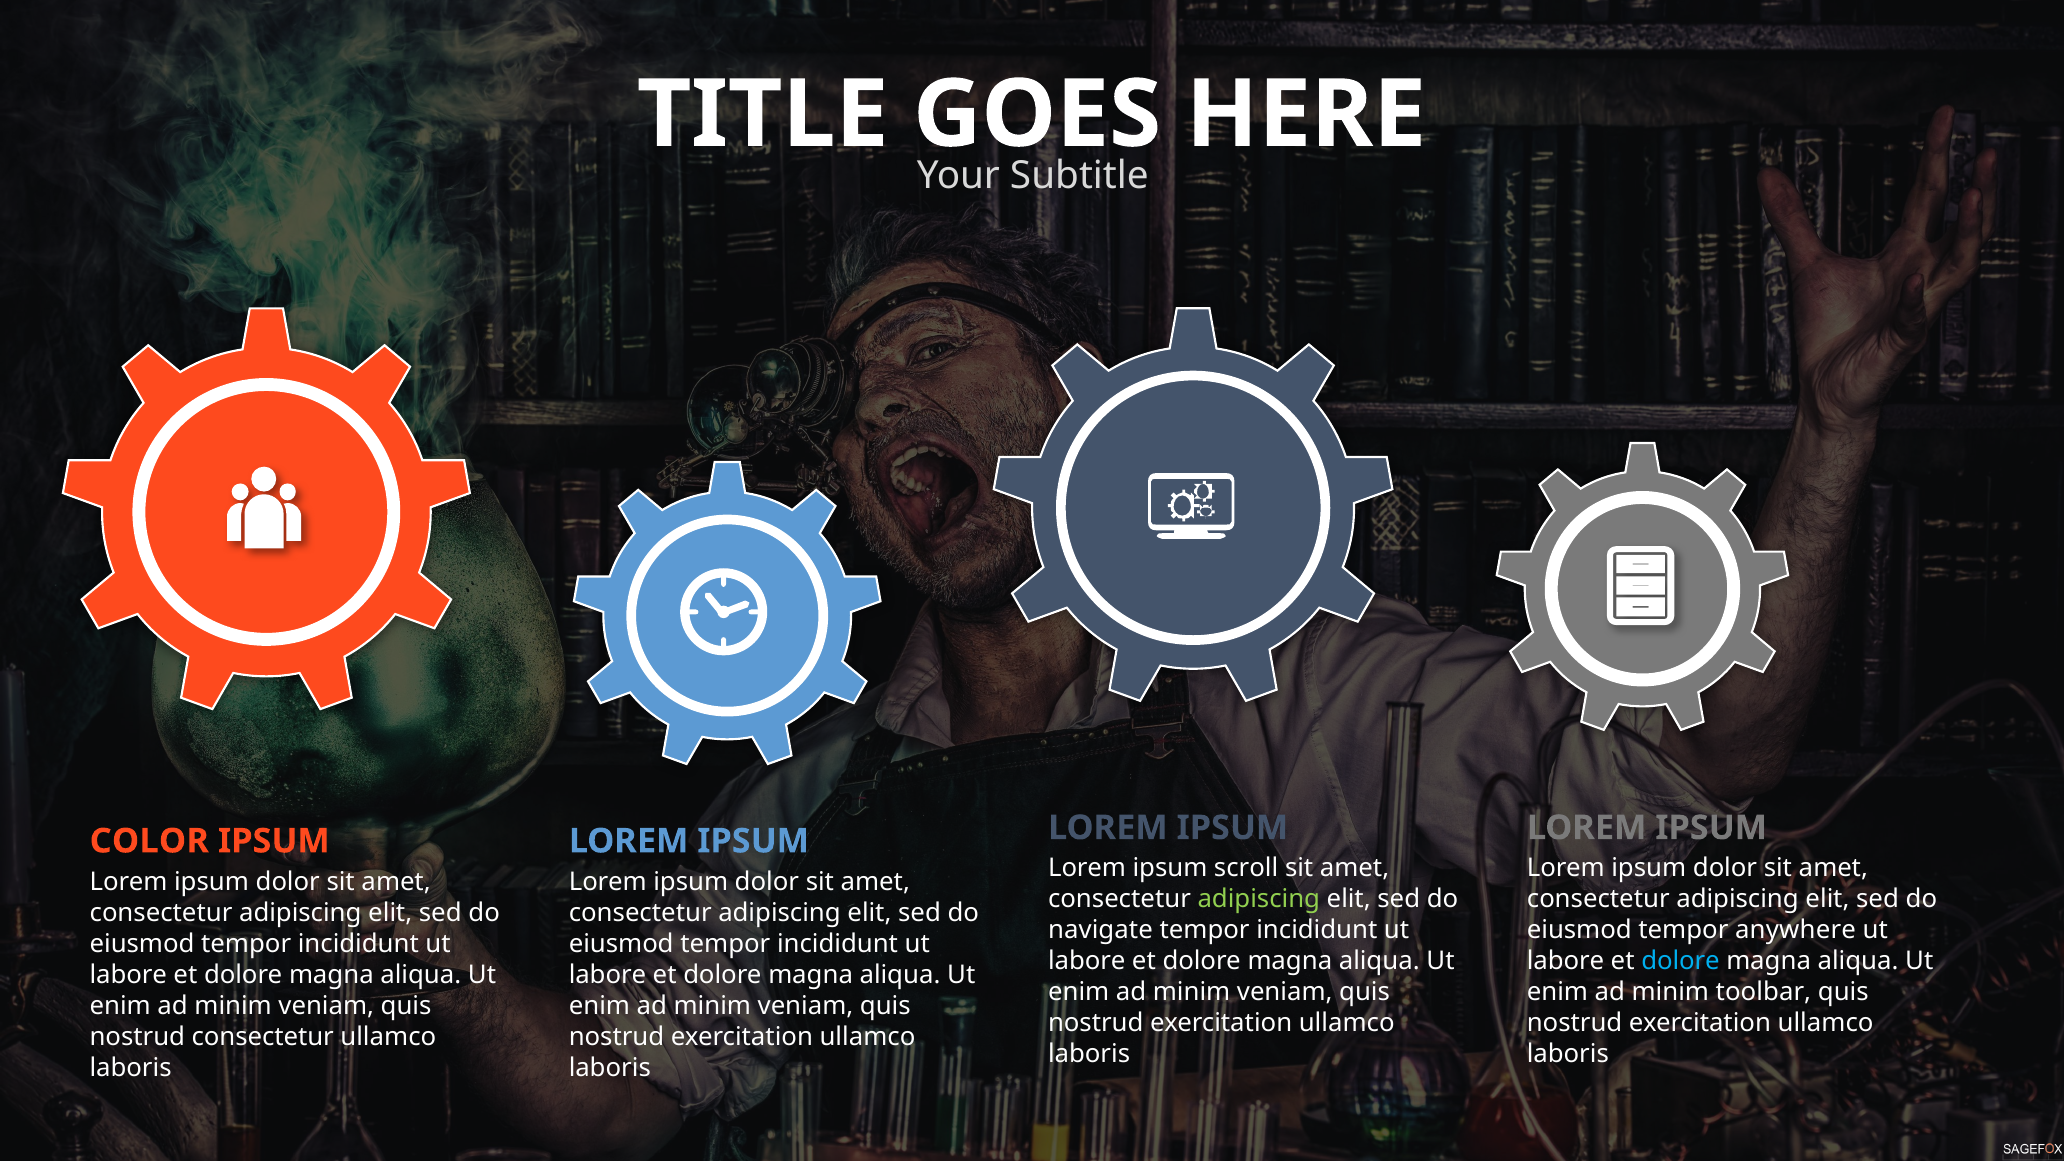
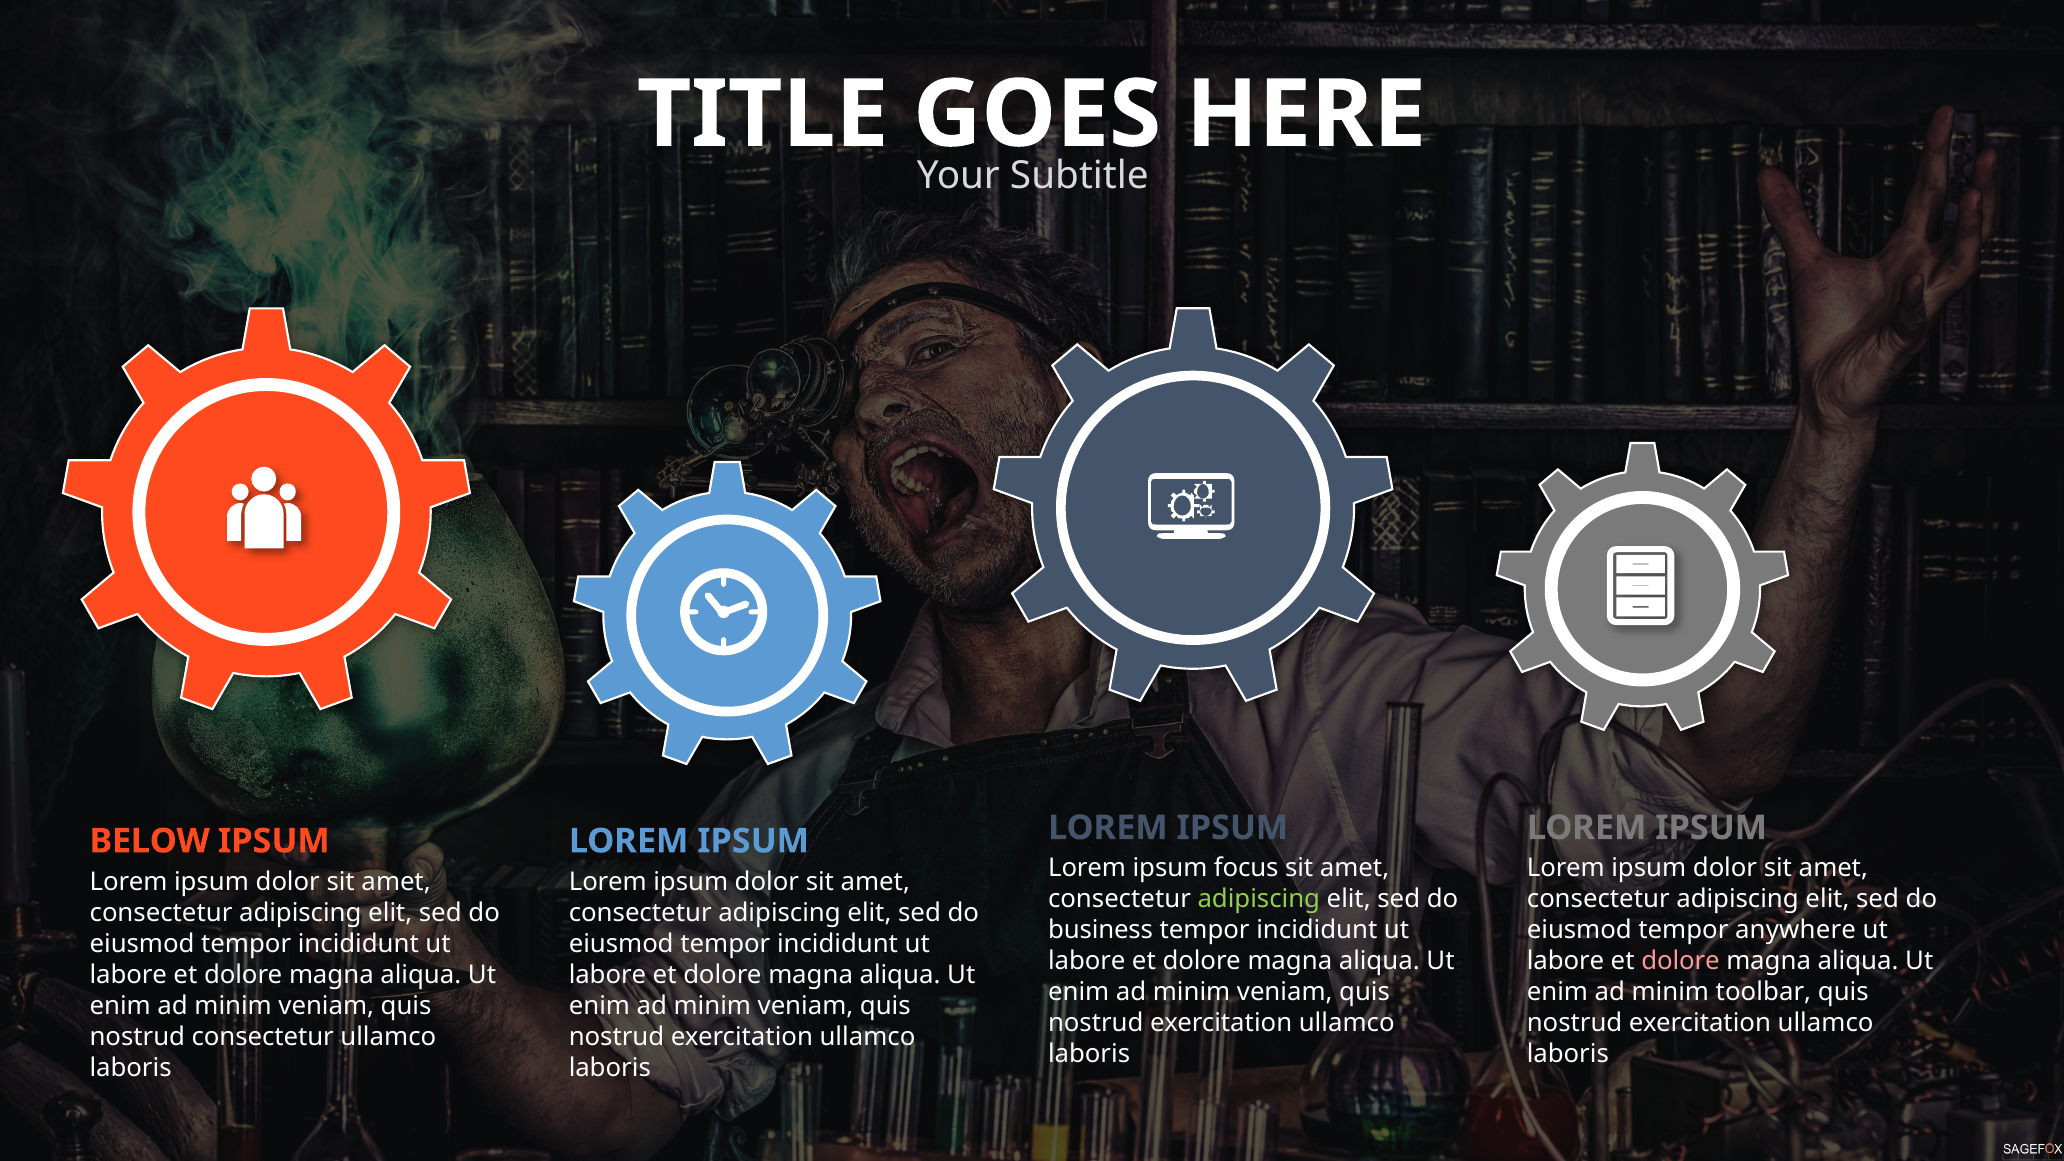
COLOR: COLOR -> BELOW
scroll: scroll -> focus
navigate: navigate -> business
dolore at (1680, 961) colour: light blue -> pink
